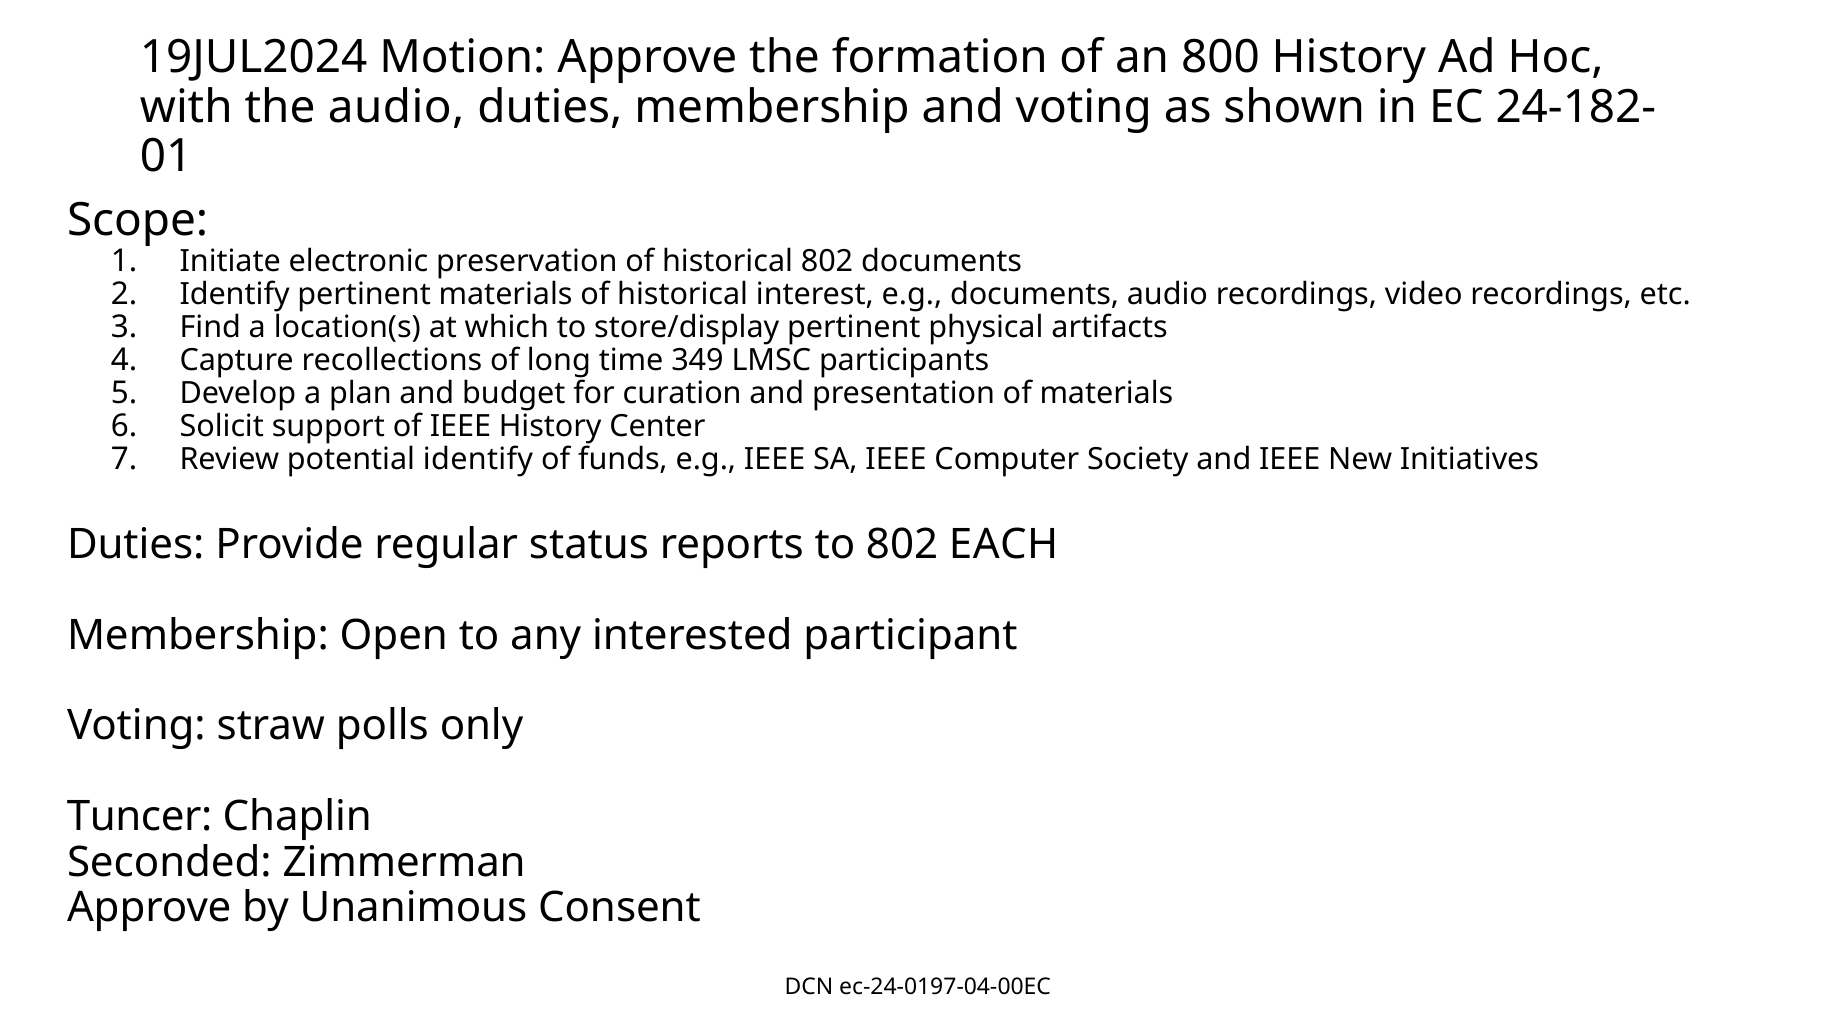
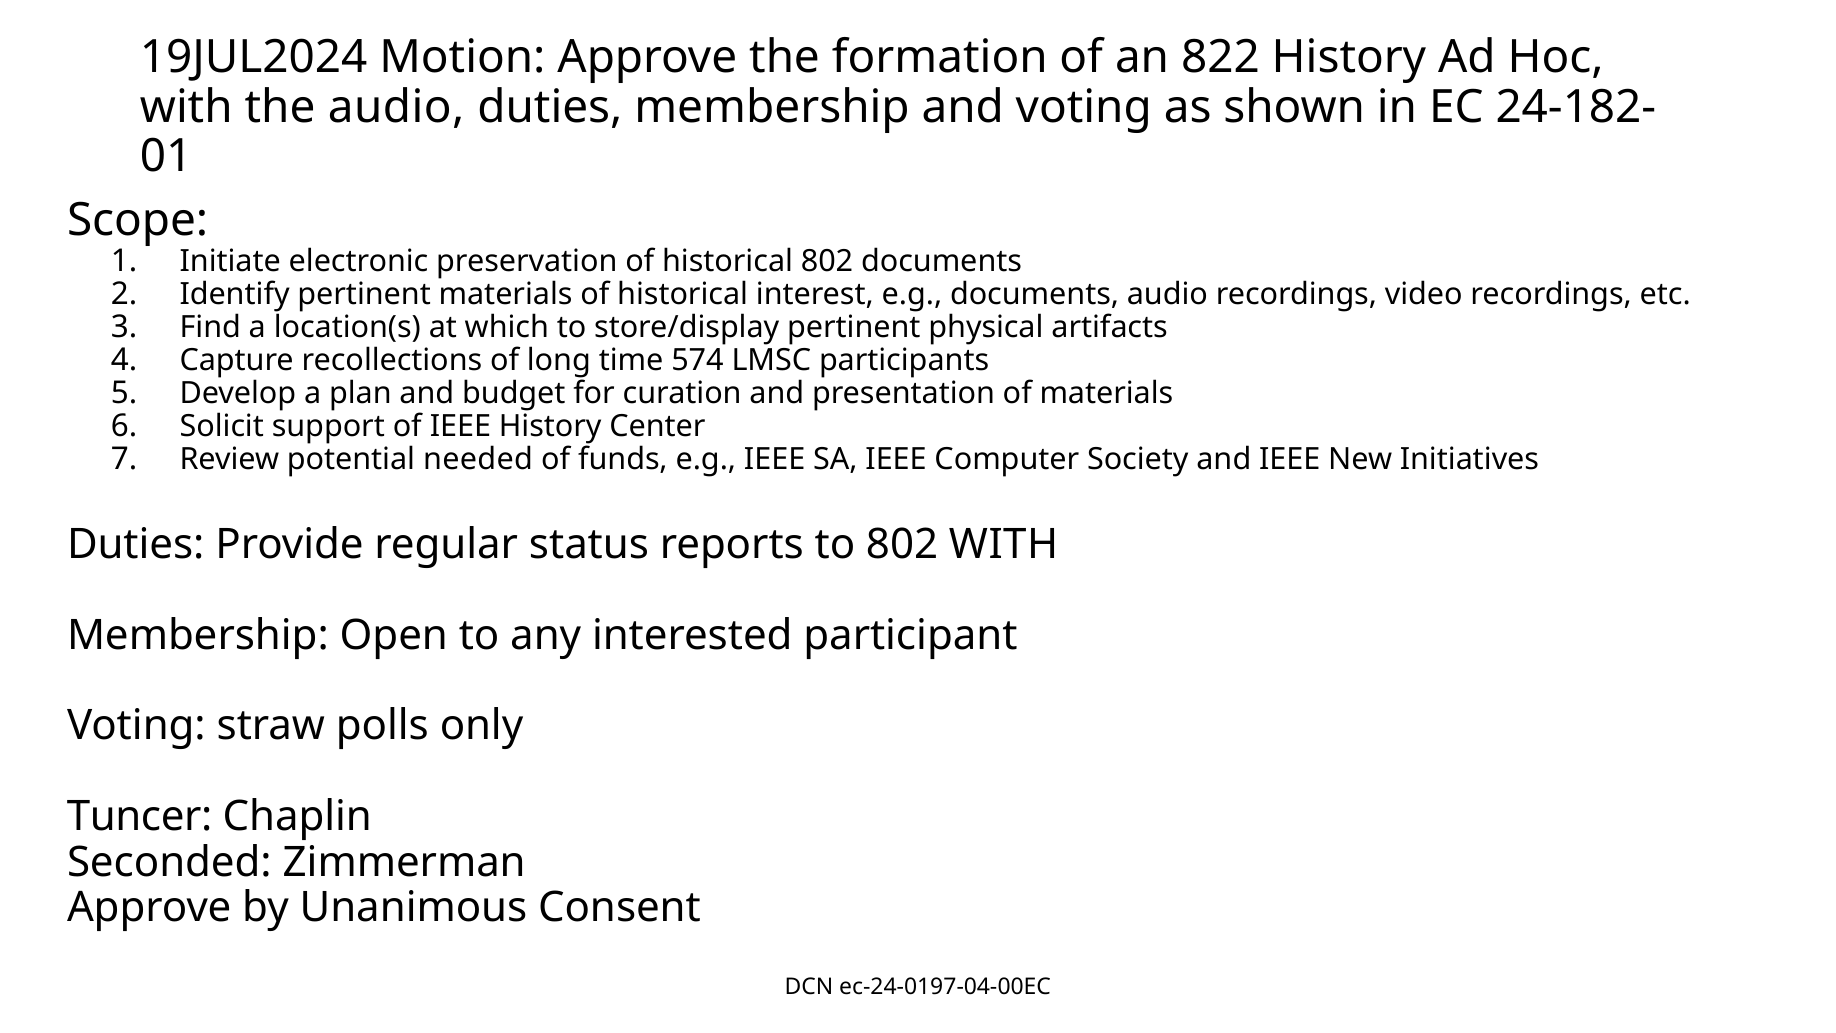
800: 800 -> 822
349: 349 -> 574
potential identify: identify -> needed
802 EACH: EACH -> WITH
